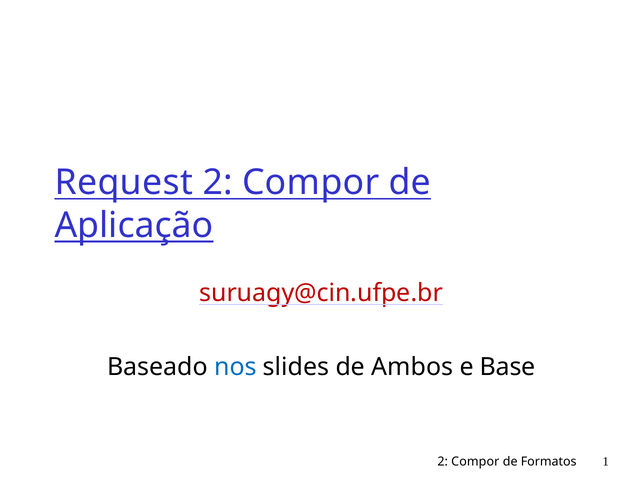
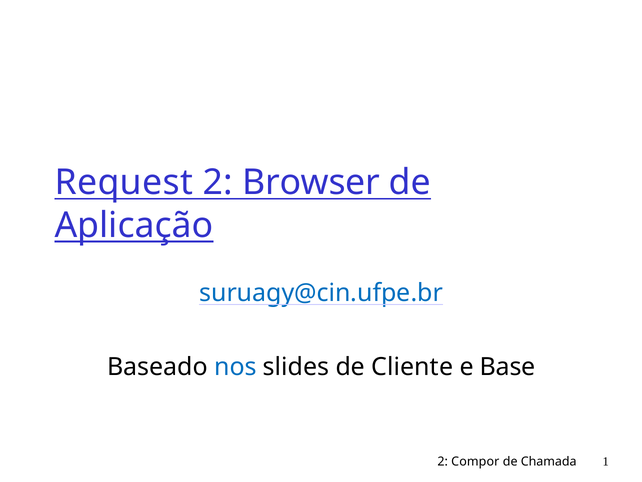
Compor at (311, 182): Compor -> Browser
suruagy@cin.ufpe.br colour: red -> blue
Ambos: Ambos -> Cliente
Formatos: Formatos -> Chamada
